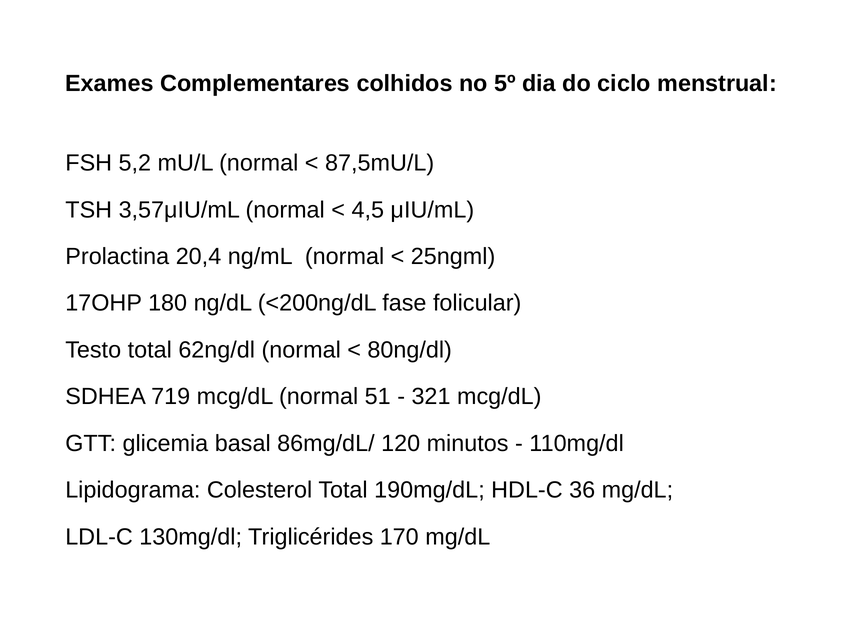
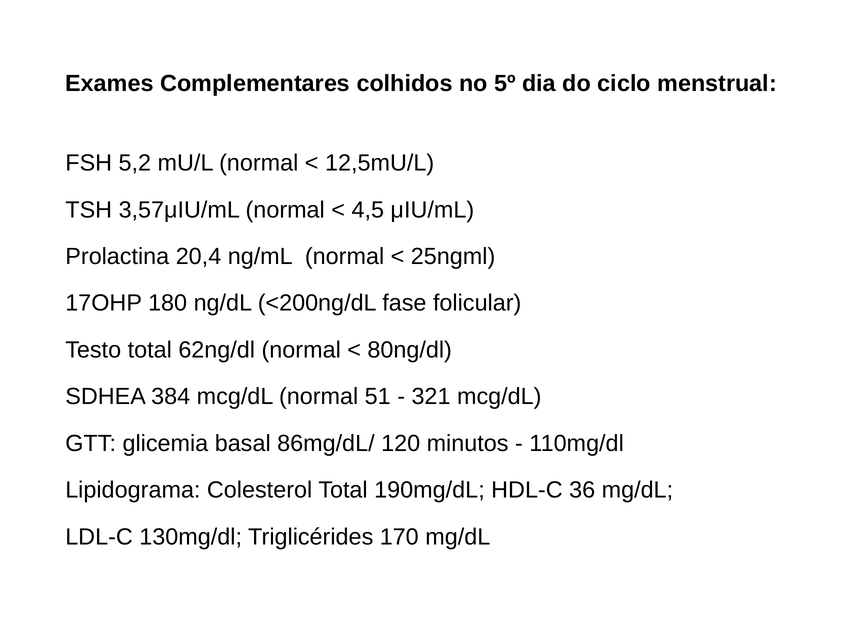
87,5mU/L: 87,5mU/L -> 12,5mU/L
719: 719 -> 384
